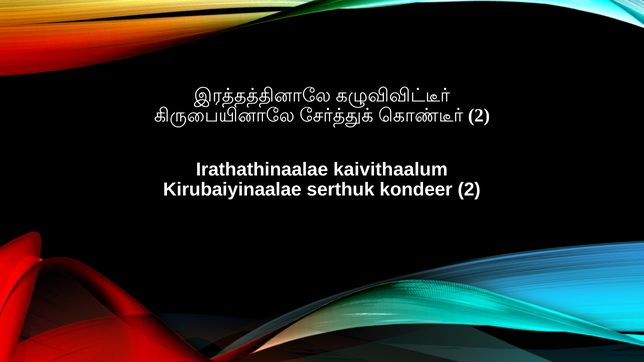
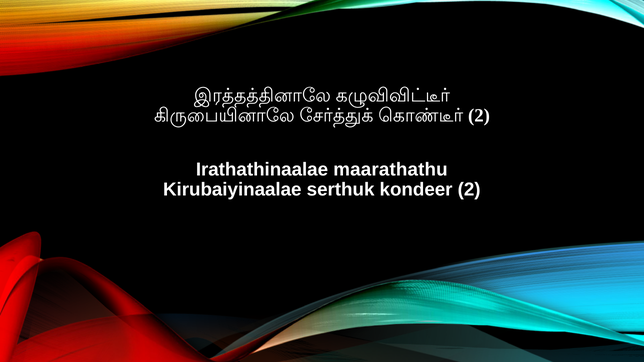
kaivithaalum: kaivithaalum -> maarathathu
